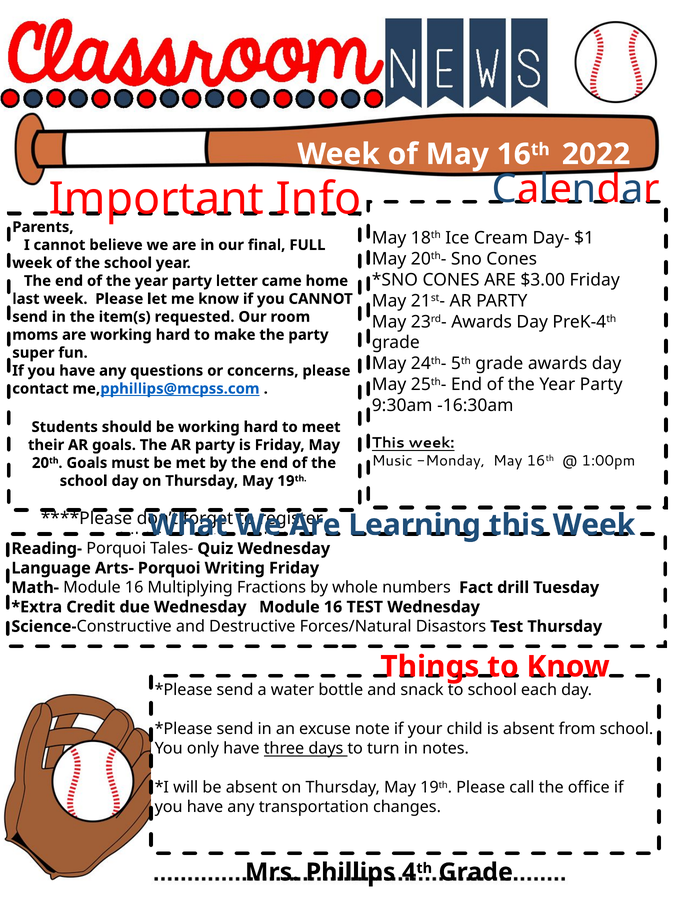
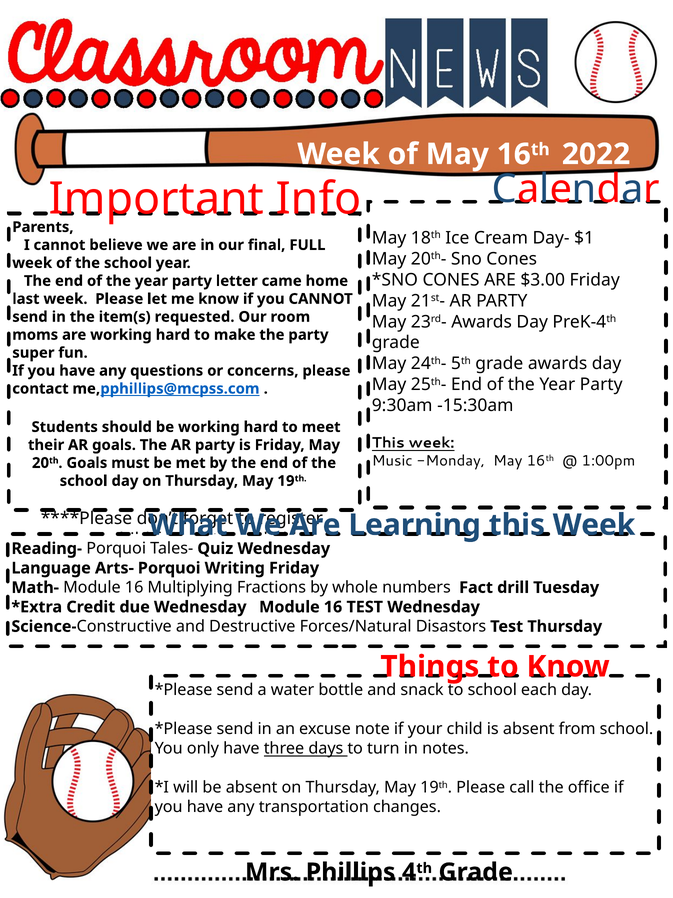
-16:30am: -16:30am -> -15:30am
